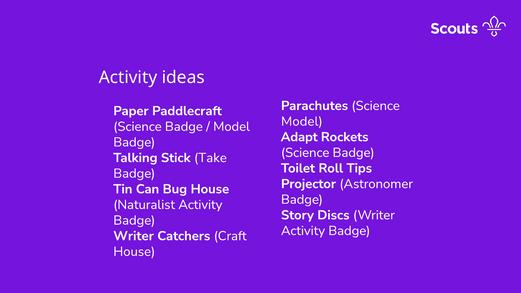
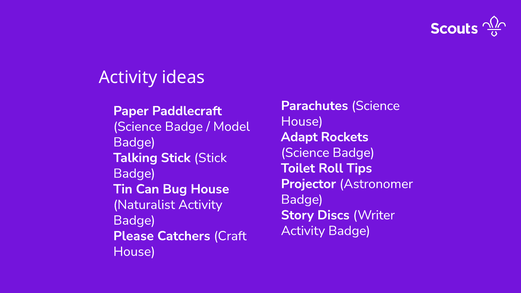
Model at (302, 121): Model -> House
Stick Take: Take -> Stick
Writer at (134, 236): Writer -> Please
